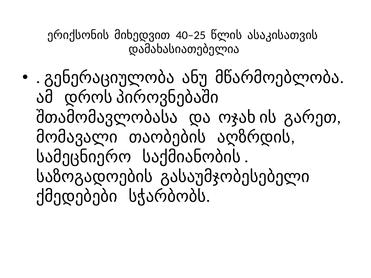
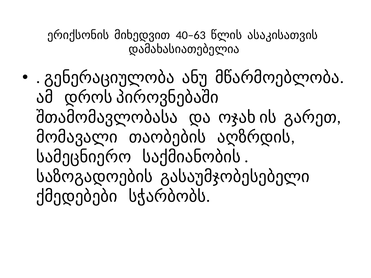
40–25: 40–25 -> 40–63
